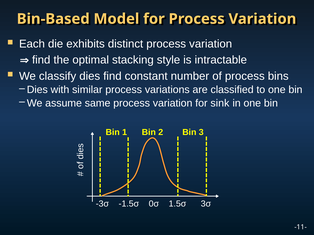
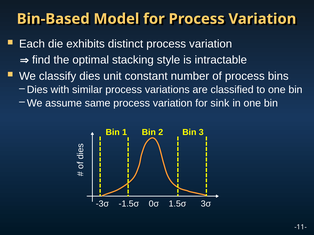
dies find: find -> unit
